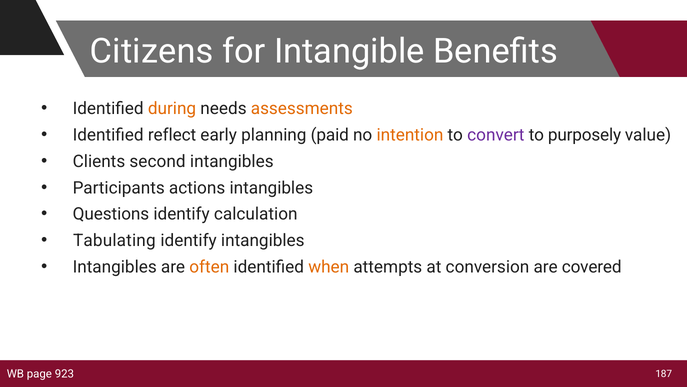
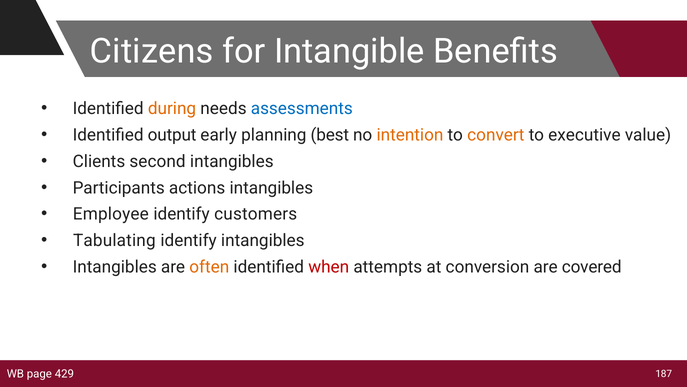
assessments colour: orange -> blue
reflect: reflect -> output
paid: paid -> best
convert colour: purple -> orange
purposely: purposely -> executive
Questions: Questions -> Employee
calculation: calculation -> customers
when colour: orange -> red
923: 923 -> 429
